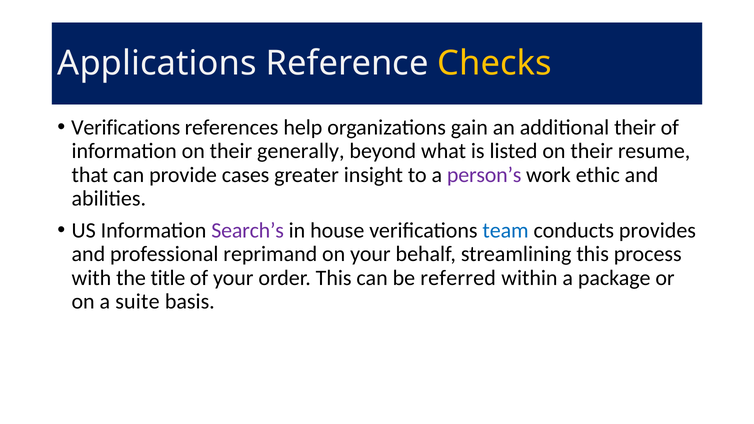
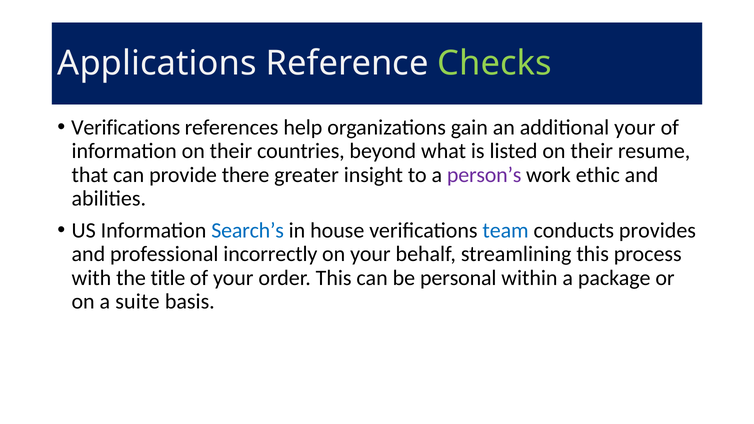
Checks colour: yellow -> light green
additional their: their -> your
generally: generally -> countries
cases: cases -> there
Search’s colour: purple -> blue
reprimand: reprimand -> incorrectly
referred: referred -> personal
